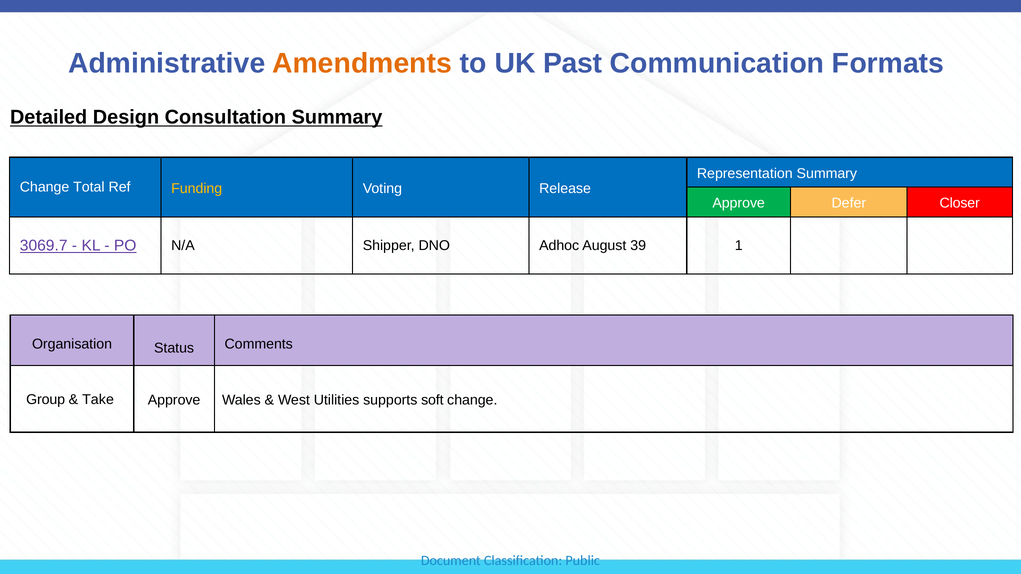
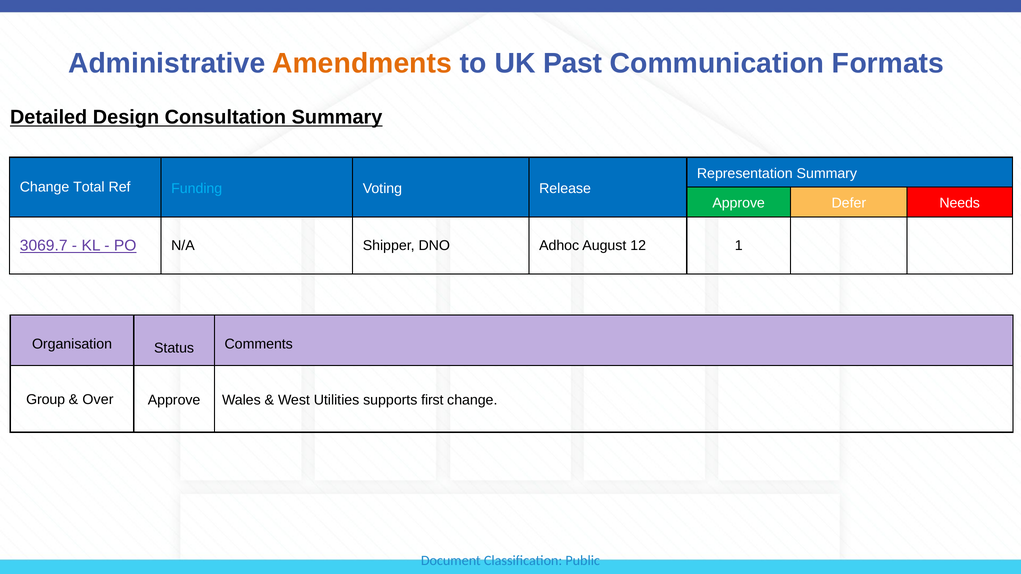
Funding colour: yellow -> light blue
Closer: Closer -> Needs
39: 39 -> 12
Take: Take -> Over
soft: soft -> first
